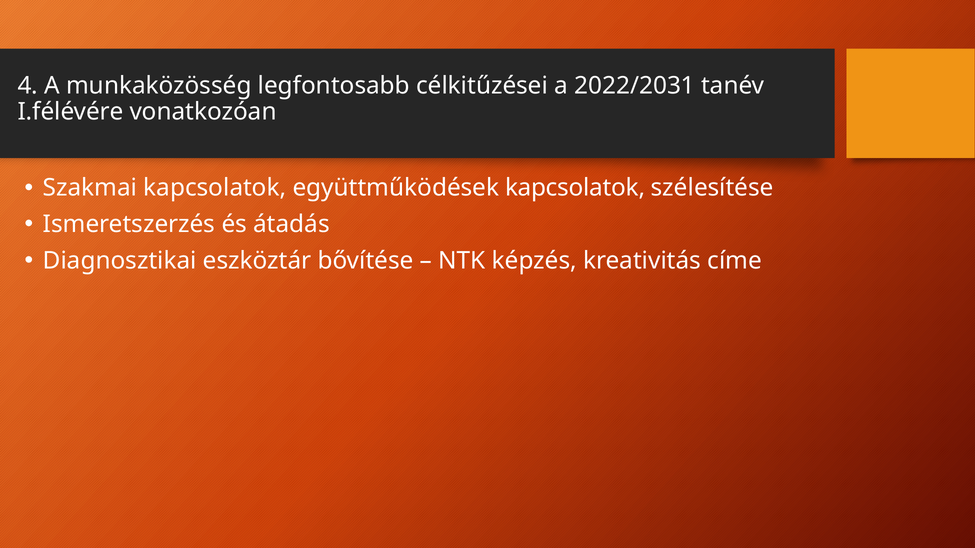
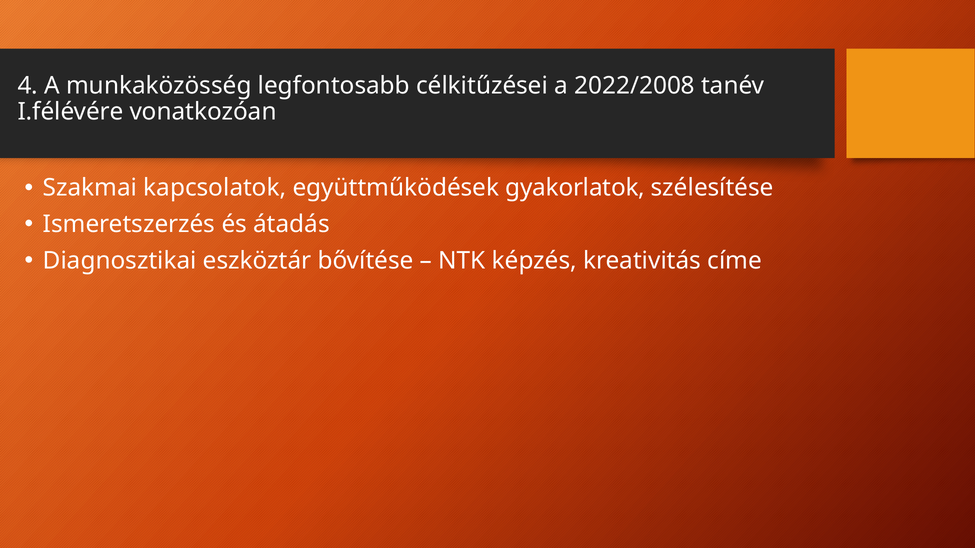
2022/2031: 2022/2031 -> 2022/2008
együttműködések kapcsolatok: kapcsolatok -> gyakorlatok
